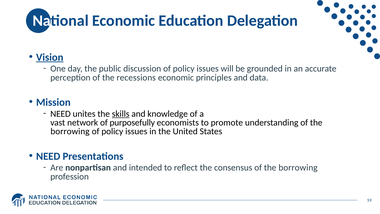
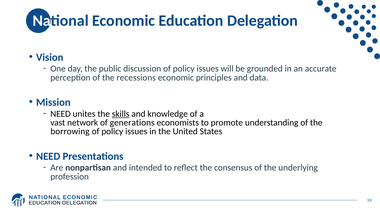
Vision underline: present -> none
purposefully: purposefully -> generations
consensus of the borrowing: borrowing -> underlying
